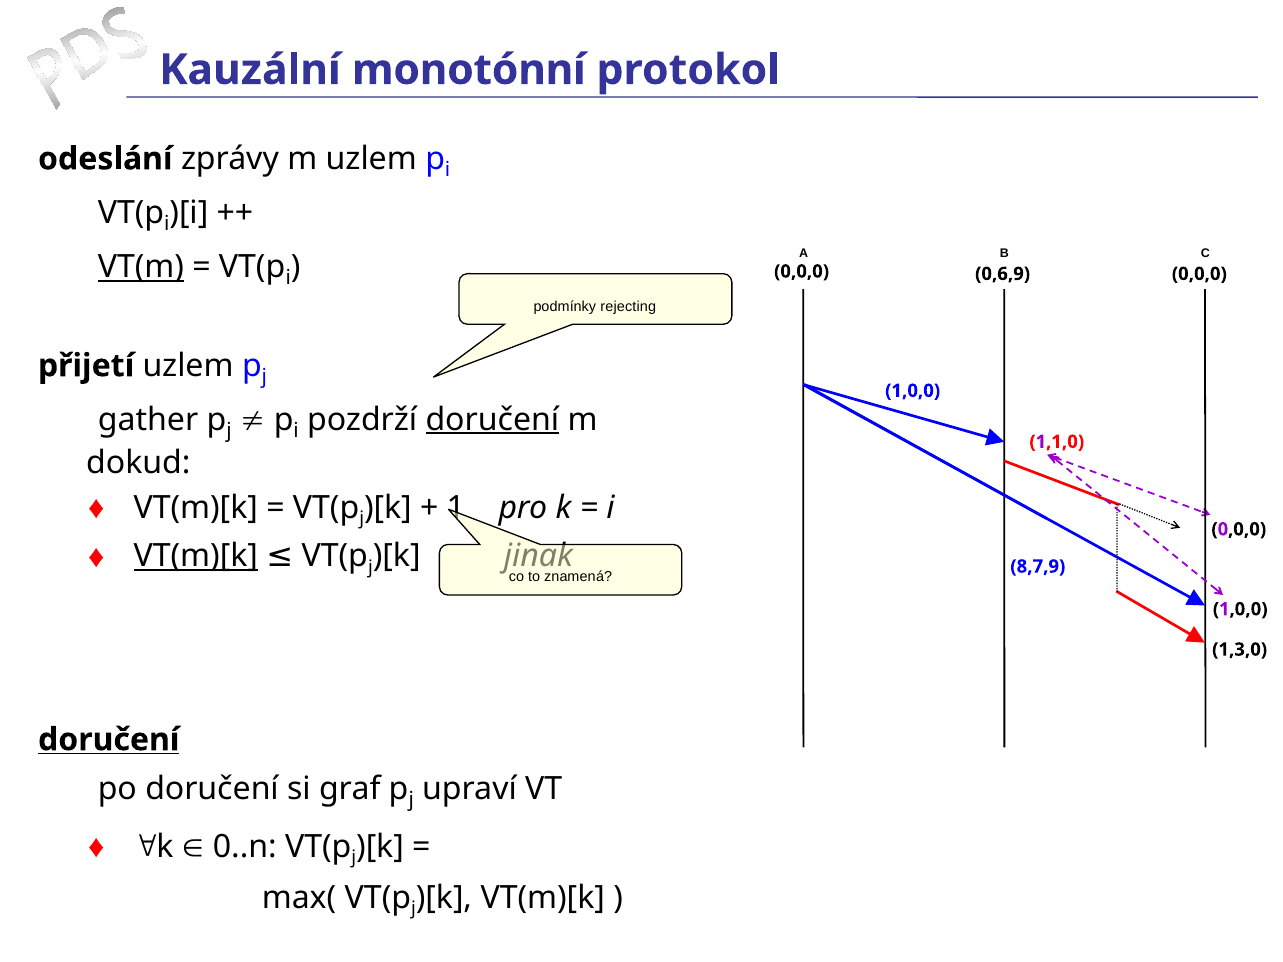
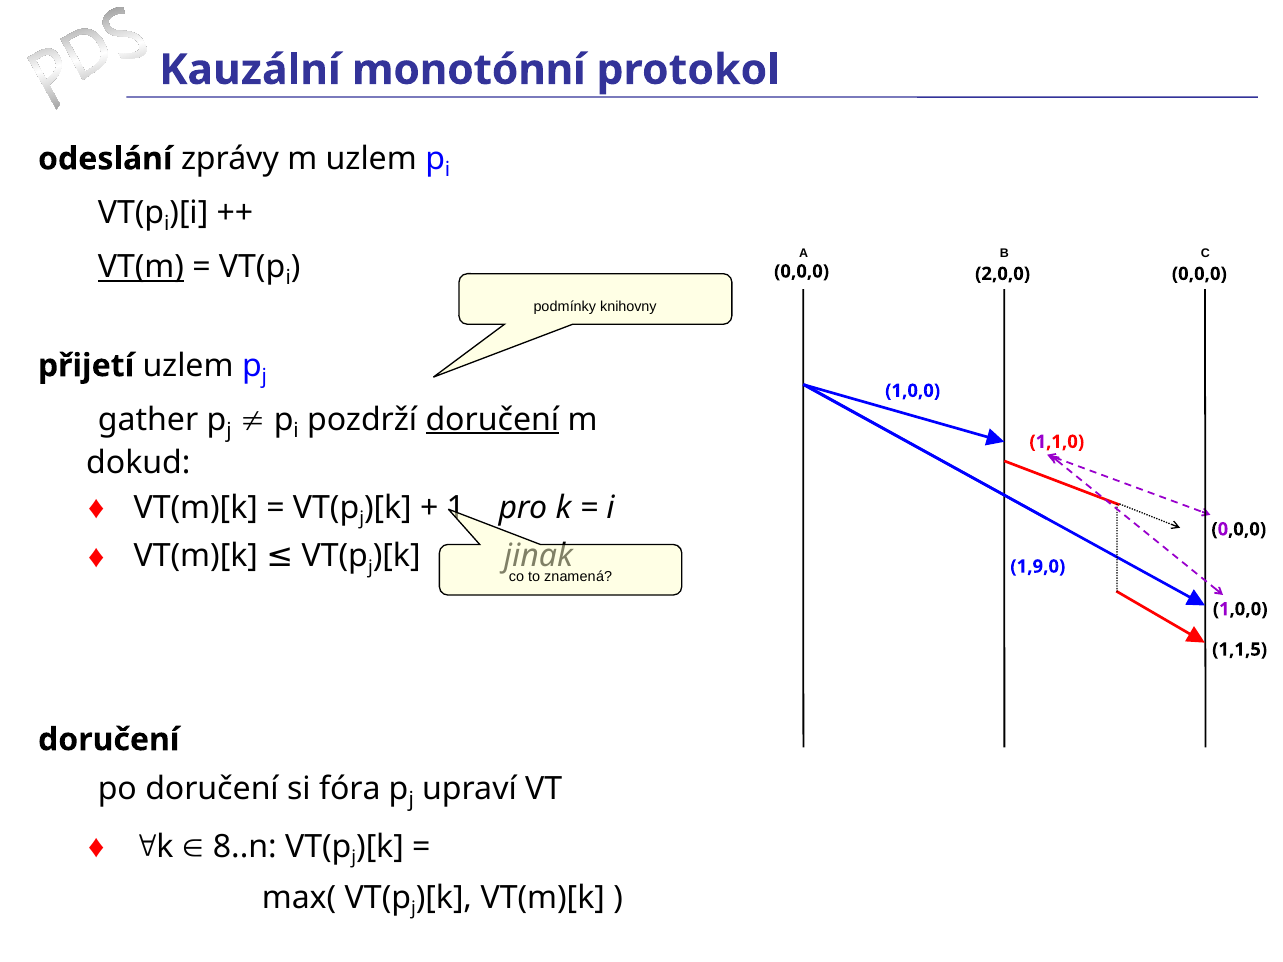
0,6,9: 0,6,9 -> 2,0,0
rejecting: rejecting -> knihovny
VT(m)[k at (196, 557) underline: present -> none
8,7,9: 8,7,9 -> 1,9,0
1,3,0: 1,3,0 -> 1,1,5
doručení at (109, 740) underline: present -> none
graf: graf -> fóra
0..n: 0..n -> 8..n
